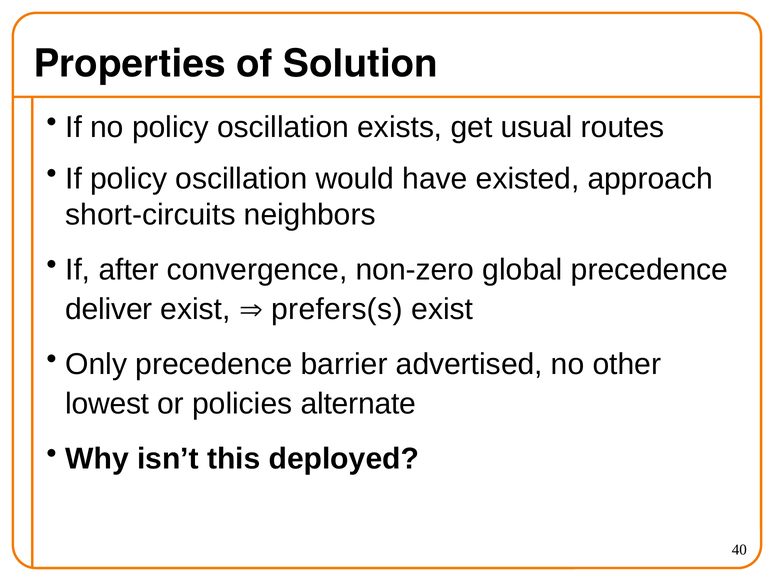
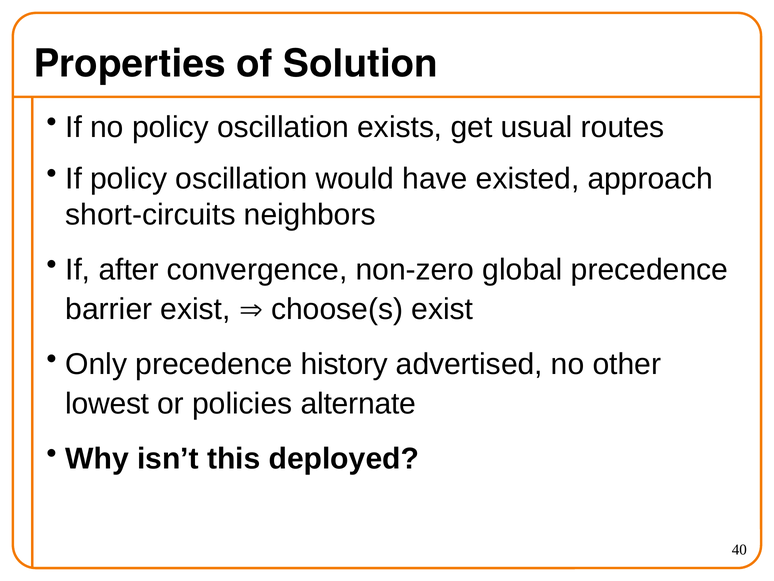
deliver: deliver -> barrier
prefers(s: prefers(s -> choose(s
barrier: barrier -> history
